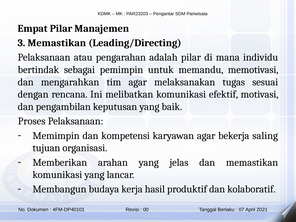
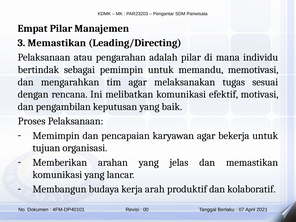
kompetensi: kompetensi -> pencapaian
bekerja saling: saling -> untuk
hasil: hasil -> arah
